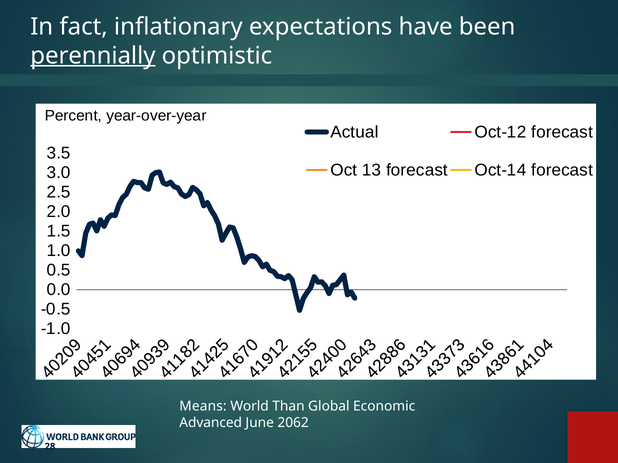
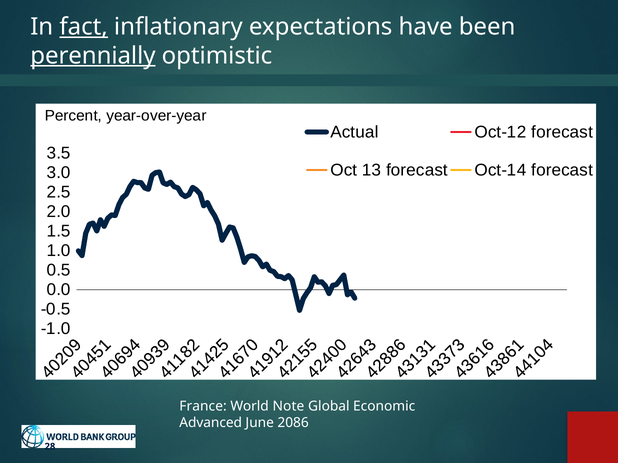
fact underline: none -> present
Means: Means -> France
Than: Than -> Note
2062: 2062 -> 2086
